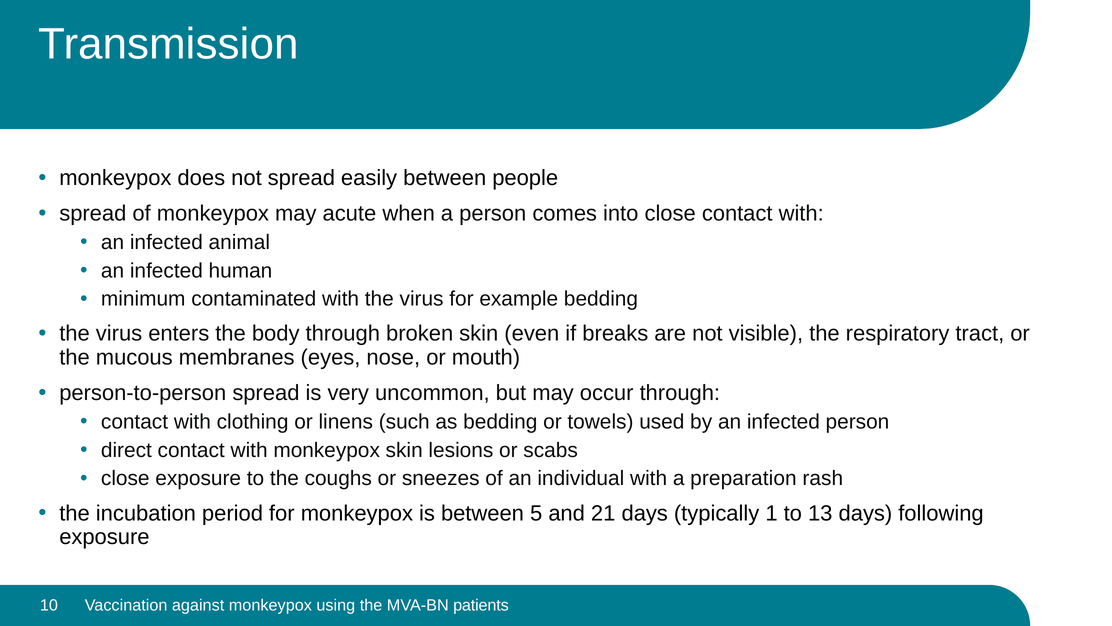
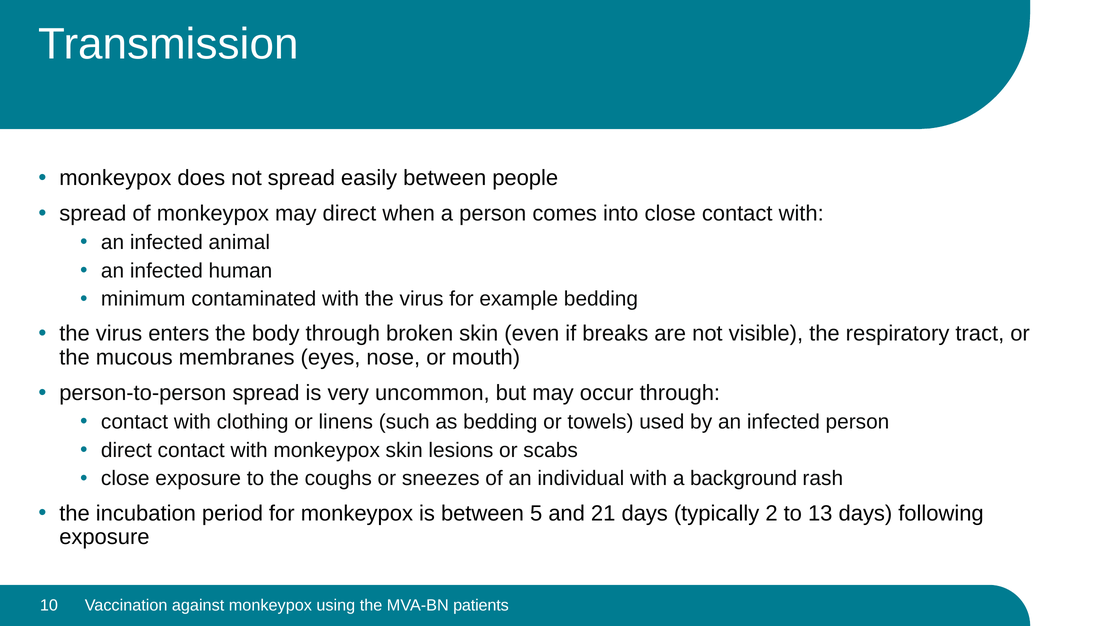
may acute: acute -> direct
preparation: preparation -> background
1: 1 -> 2
